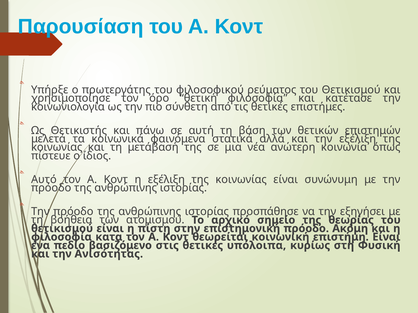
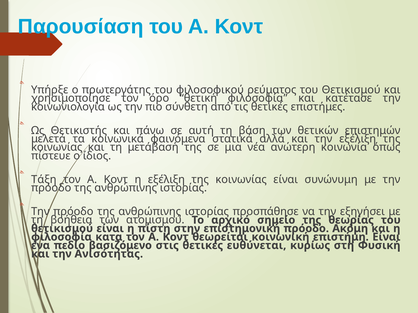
Αυτό: Αυτό -> Τάξη
υπόλοιπα: υπόλοιπα -> ευθύνεται
